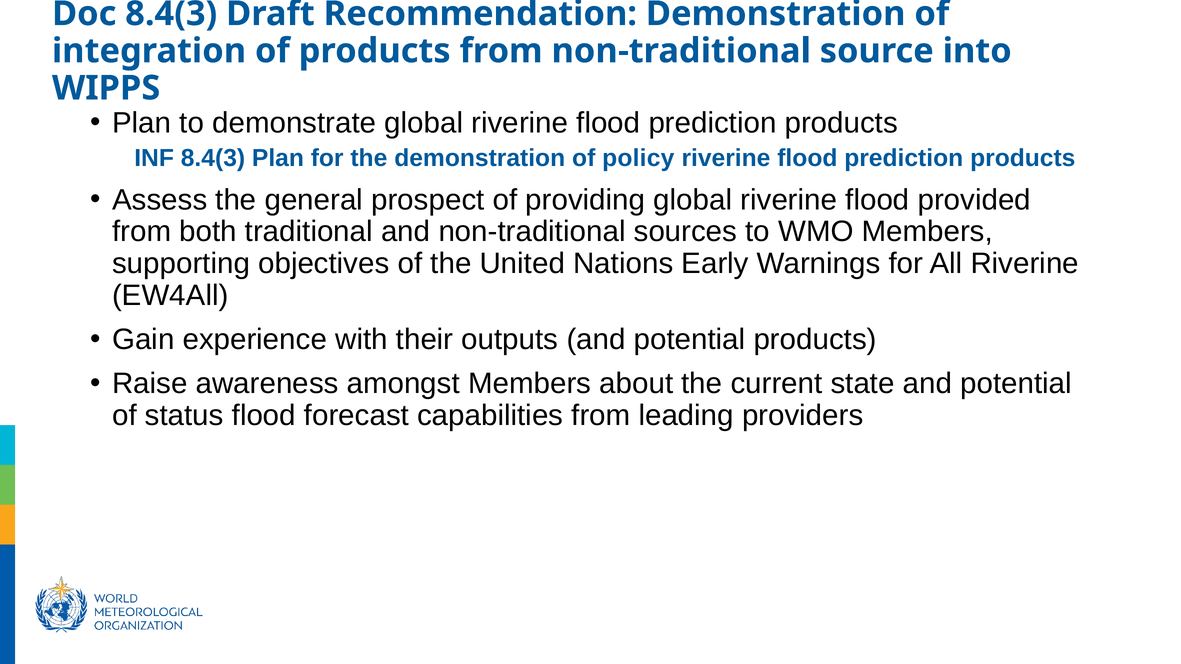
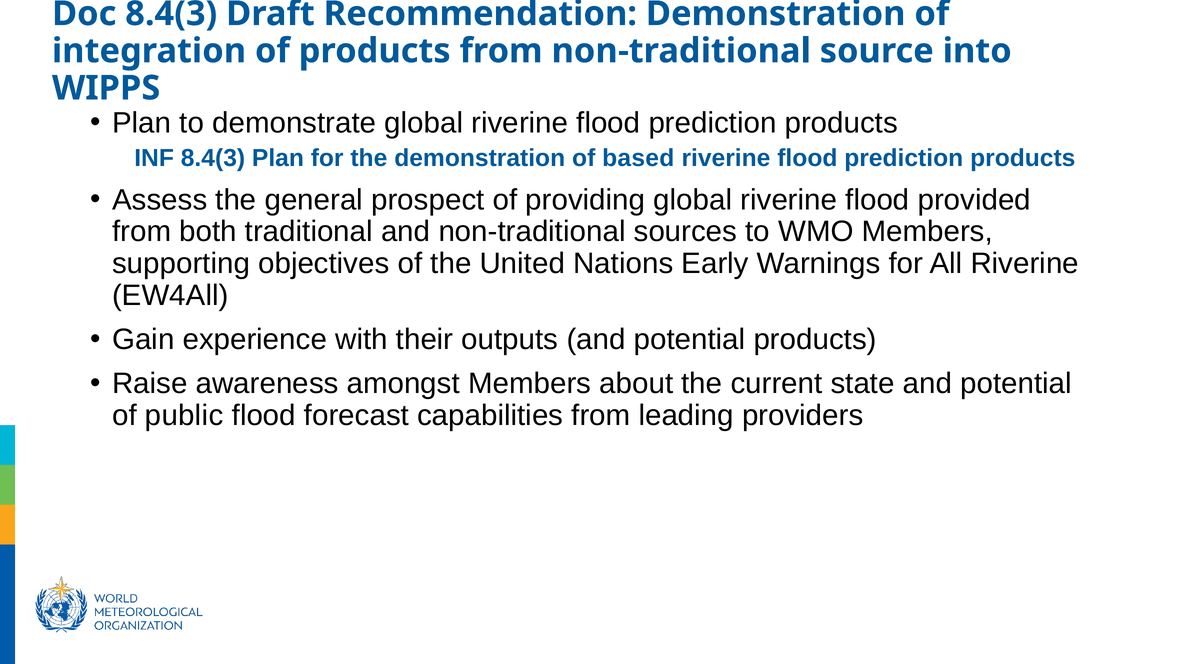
policy: policy -> based
status: status -> public
